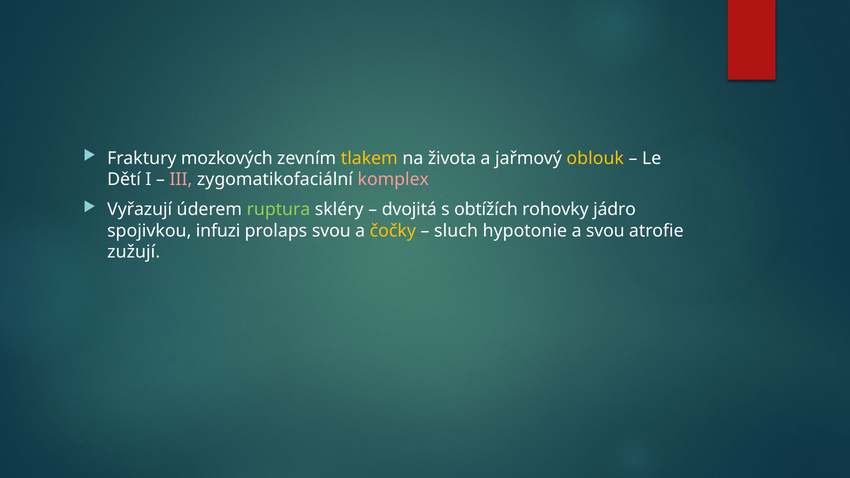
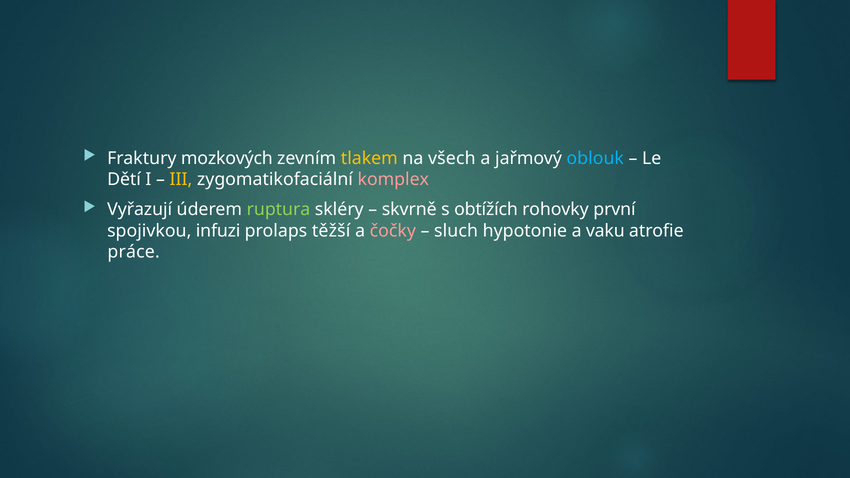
života: života -> všech
oblouk colour: yellow -> light blue
III colour: pink -> yellow
dvojitá: dvojitá -> skvrně
jádro: jádro -> první
prolaps svou: svou -> těžší
čočky colour: yellow -> pink
a svou: svou -> vaku
zužují: zužují -> práce
